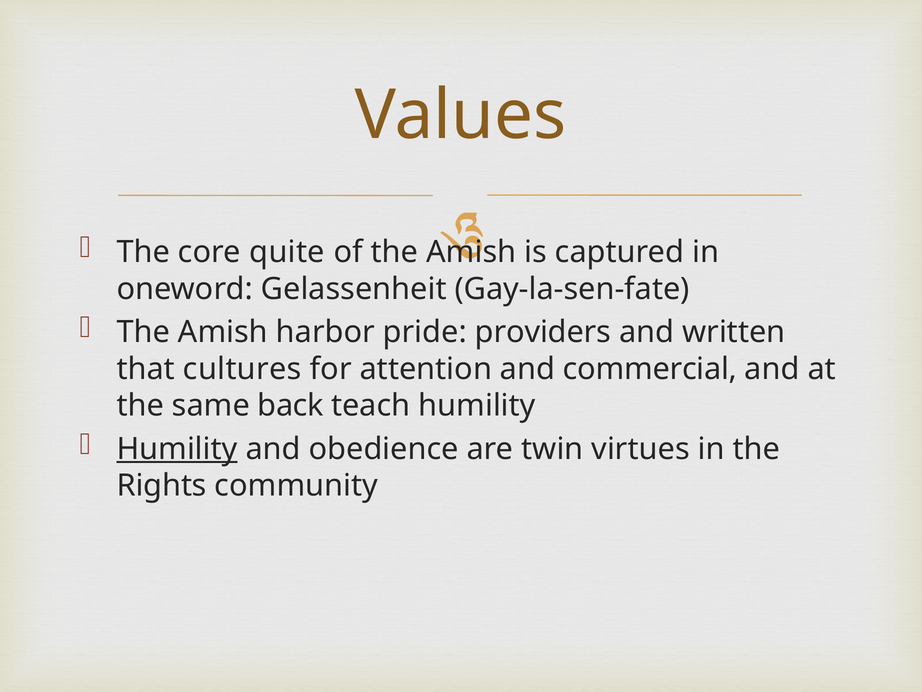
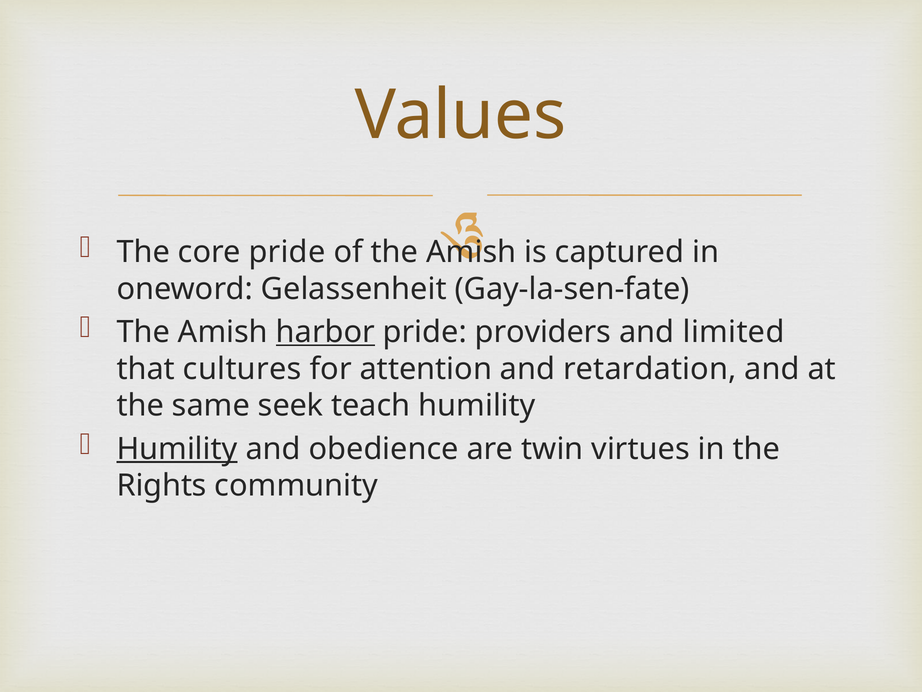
core quite: quite -> pride
harbor underline: none -> present
written: written -> limited
commercial: commercial -> retardation
back: back -> seek
